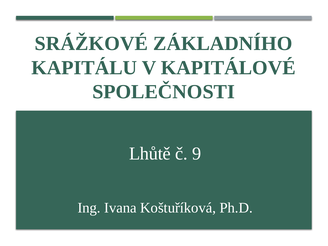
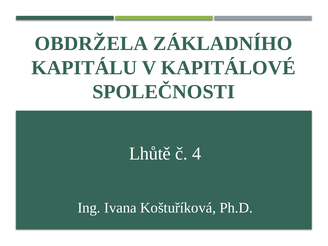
SRÁŽKOVÉ: SRÁŽKOVÉ -> OBDRŽELA
9: 9 -> 4
